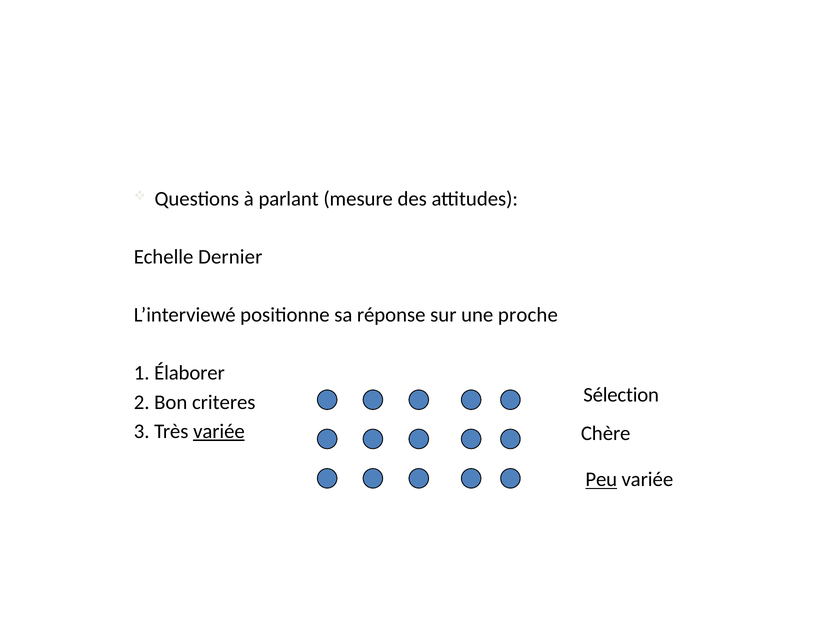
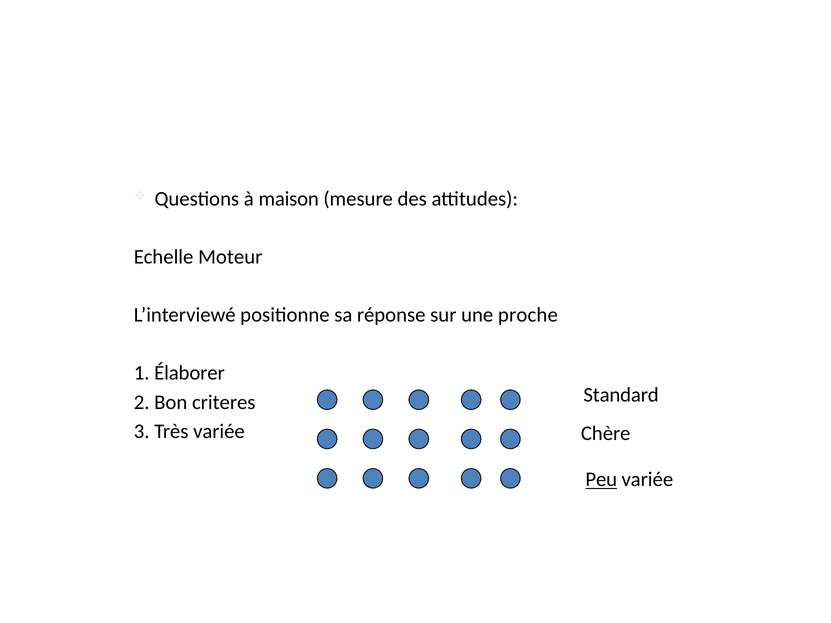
parlant: parlant -> maison
Dernier: Dernier -> Moteur
Sélection: Sélection -> Standard
variée at (219, 431) underline: present -> none
